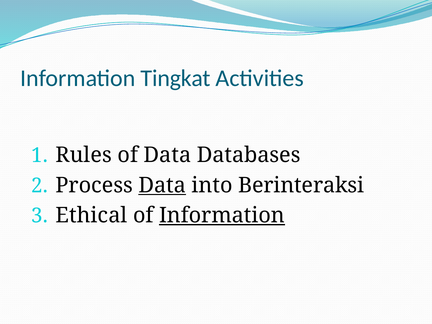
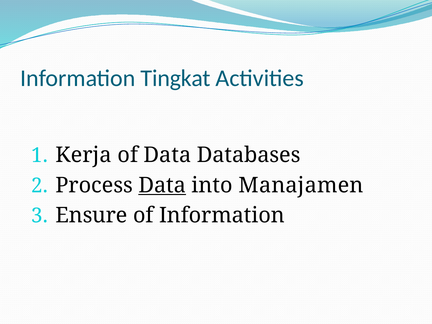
Rules: Rules -> Kerja
Berinteraksi: Berinteraksi -> Manajamen
Ethical: Ethical -> Ensure
Information at (222, 215) underline: present -> none
